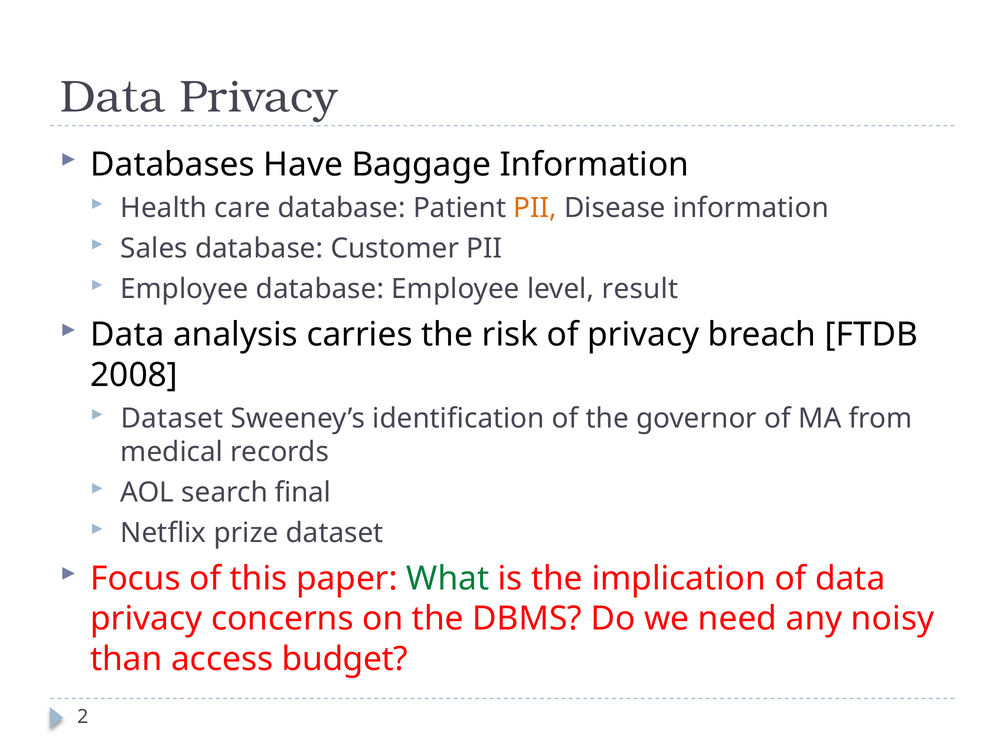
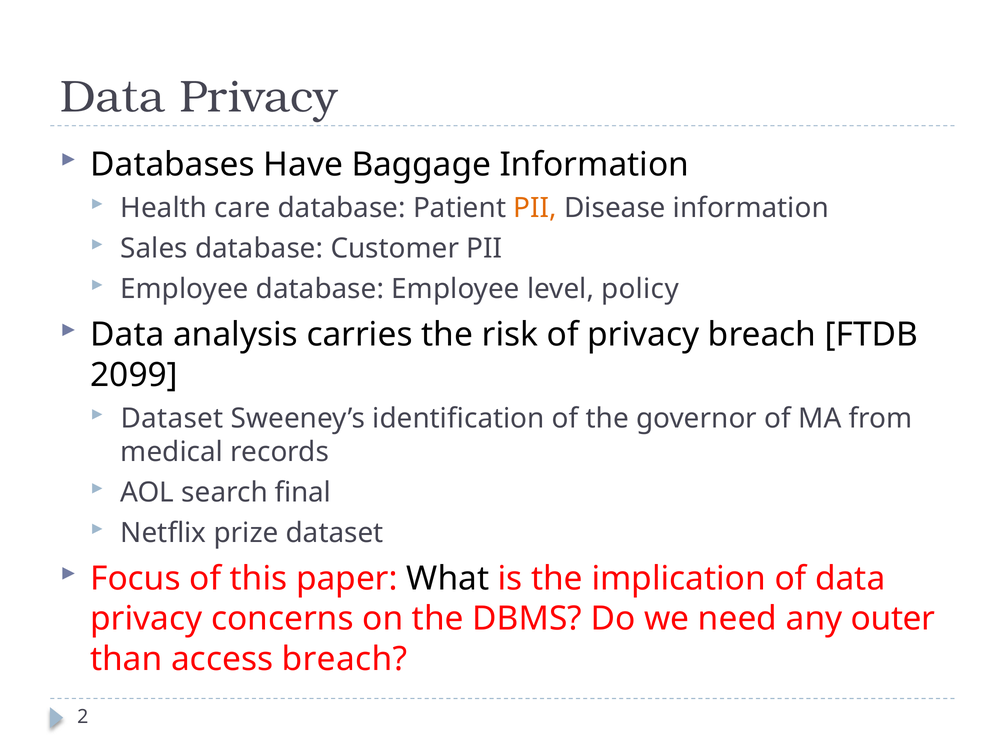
result: result -> policy
2008: 2008 -> 2099
What colour: green -> black
noisy: noisy -> outer
access budget: budget -> breach
